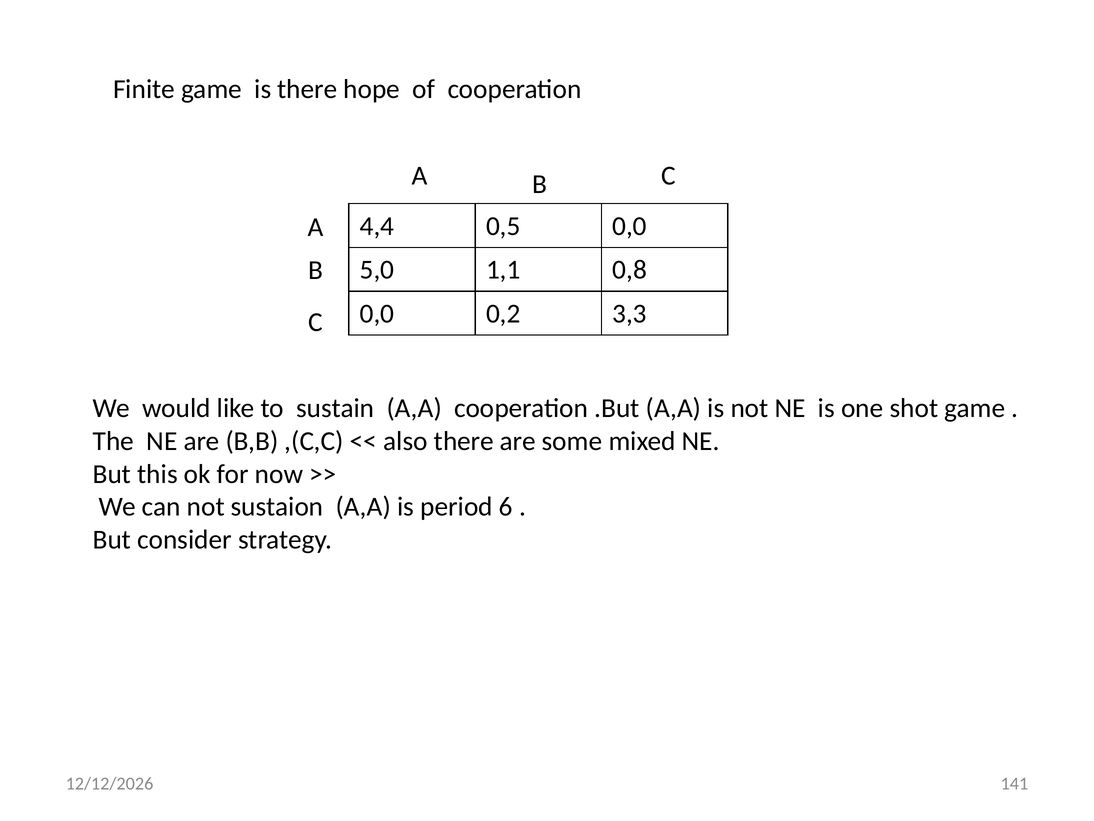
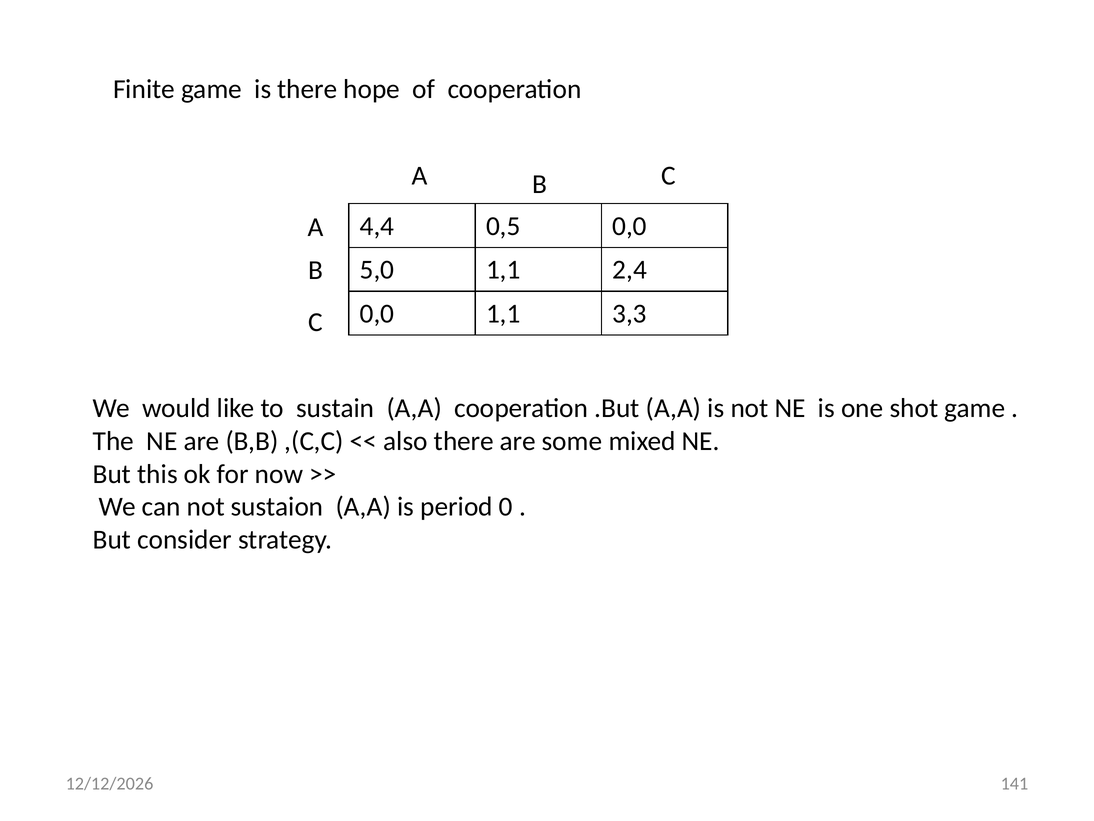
0,8: 0,8 -> 2,4
0,0 0,2: 0,2 -> 1,1
6: 6 -> 0
